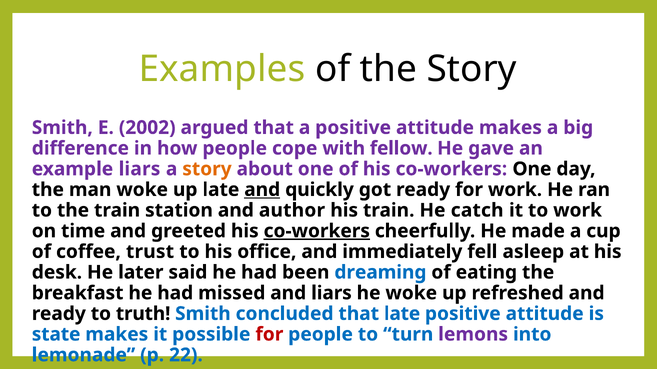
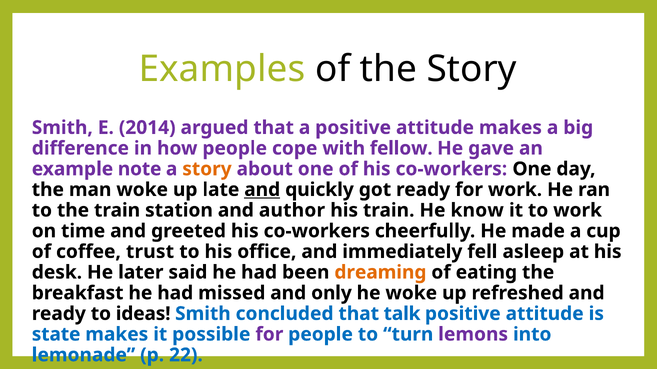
2002: 2002 -> 2014
example liars: liars -> note
catch: catch -> know
co-workers at (317, 231) underline: present -> none
dreaming colour: blue -> orange
and liars: liars -> only
truth: truth -> ideas
that late: late -> talk
for at (269, 335) colour: red -> purple
